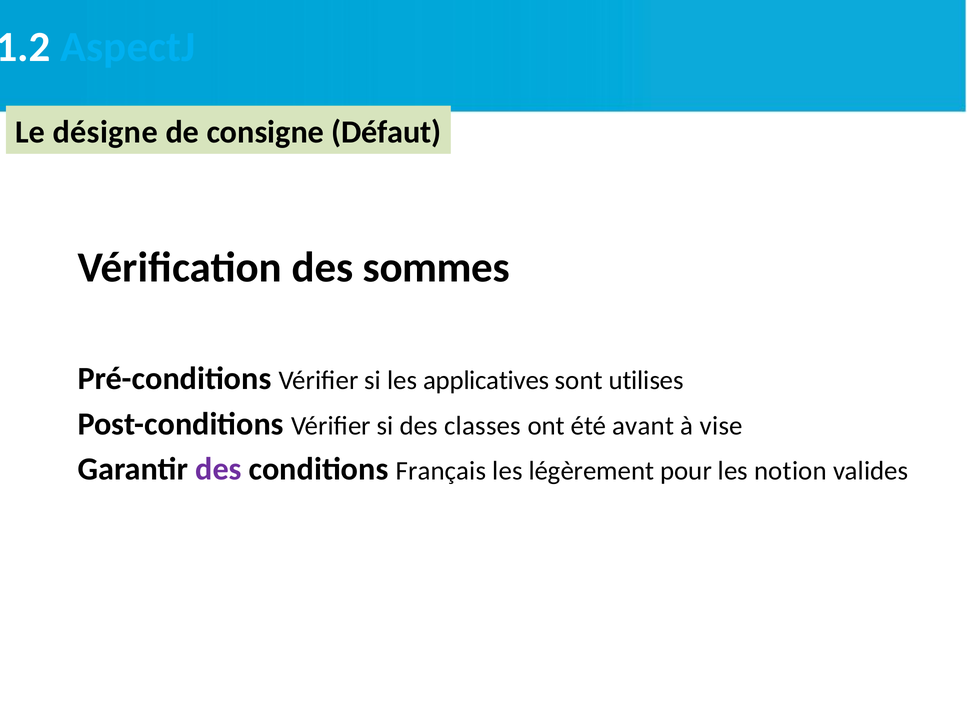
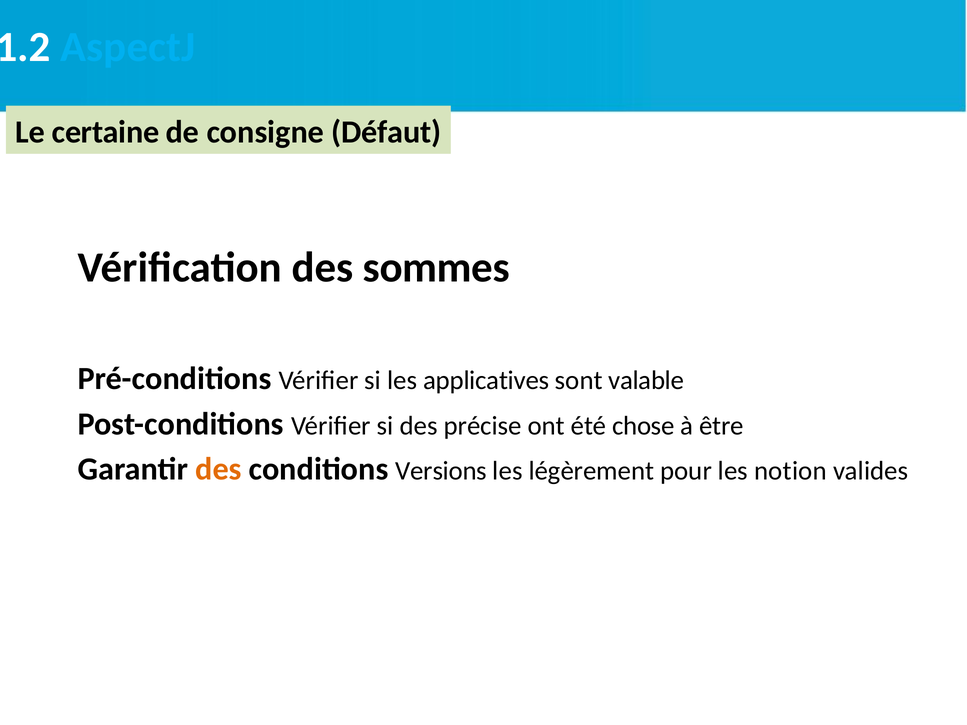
désigne: désigne -> certaine
utilises: utilises -> valable
classes: classes -> précise
avant: avant -> chose
vise: vise -> être
des at (218, 469) colour: purple -> orange
Français: Français -> Versions
